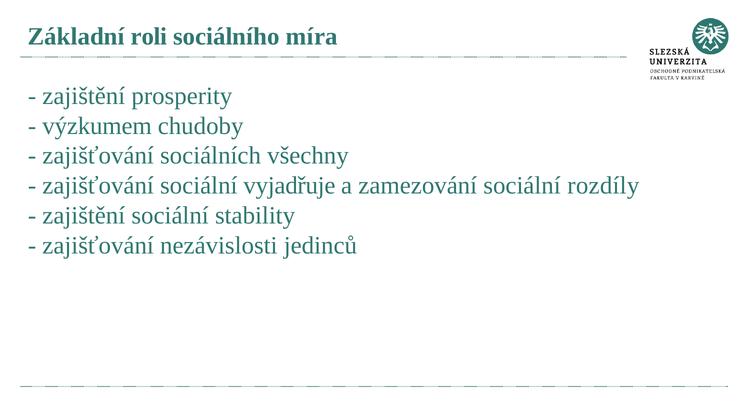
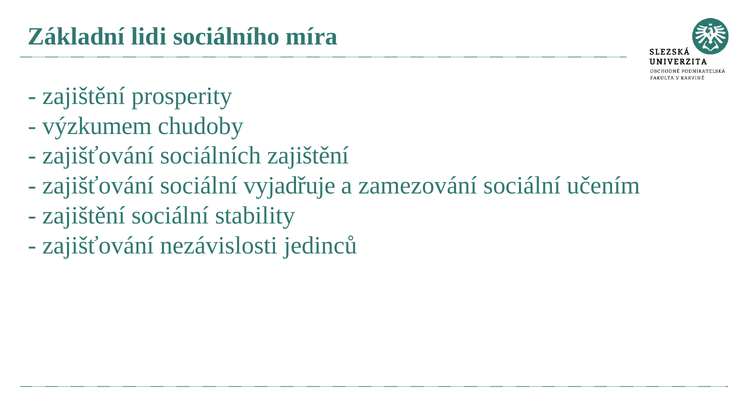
roli: roli -> lidi
sociálních všechny: všechny -> zajištění
rozdíly: rozdíly -> učením
